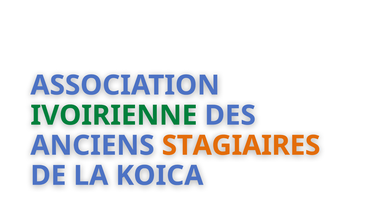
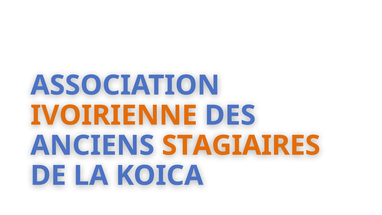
IVOIRIENNE colour: green -> orange
